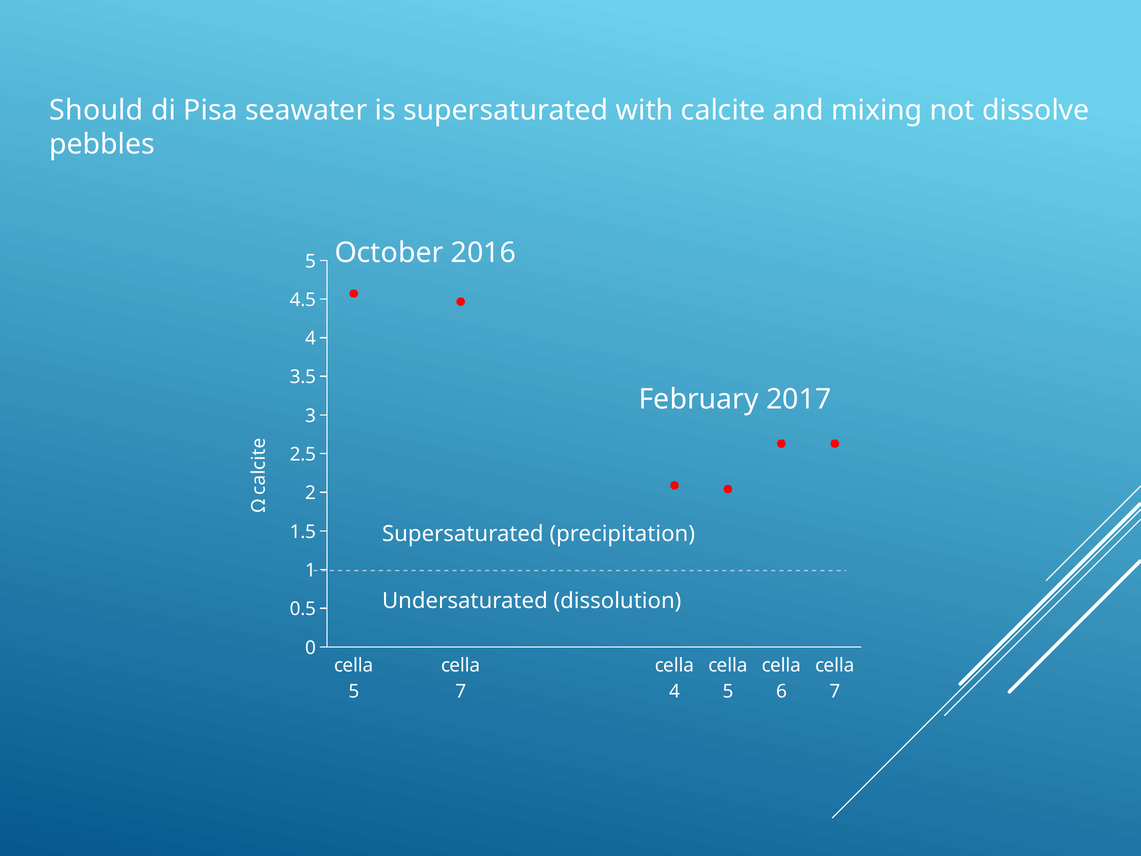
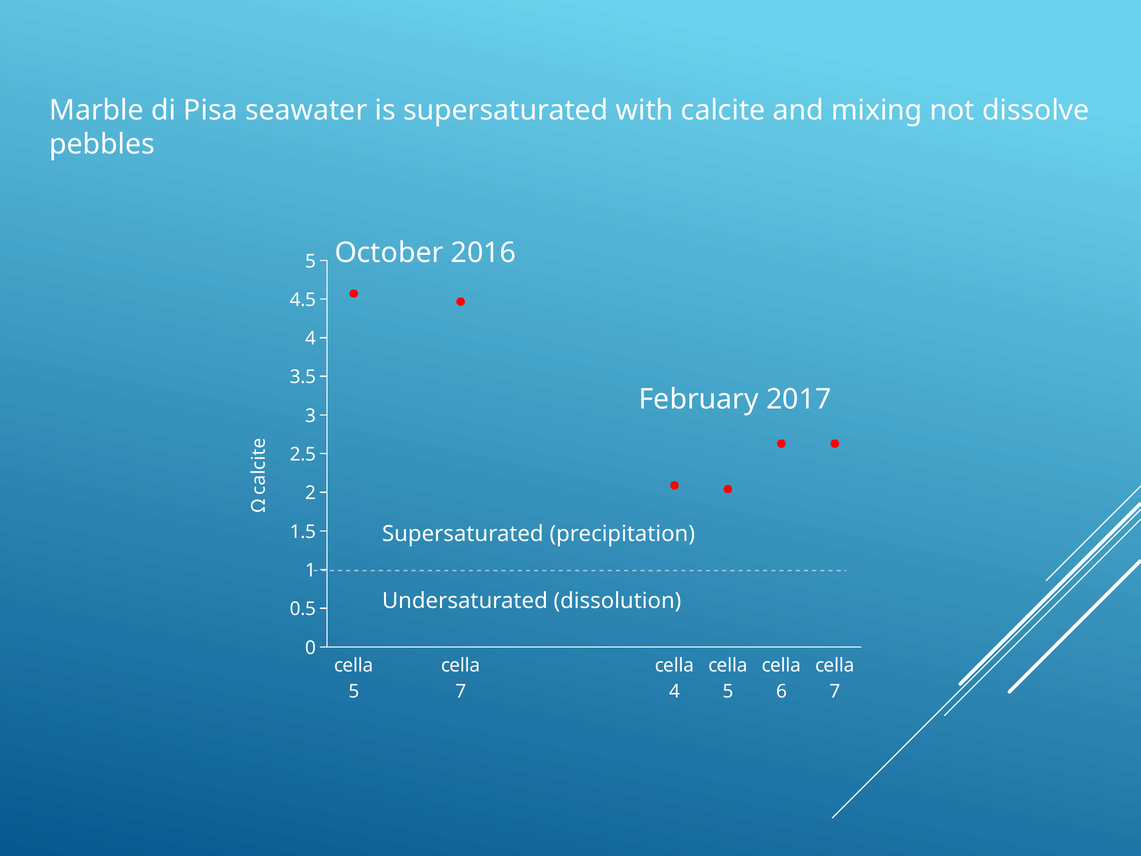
Should: Should -> Marble
